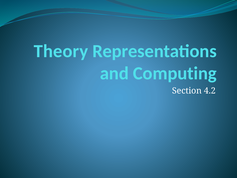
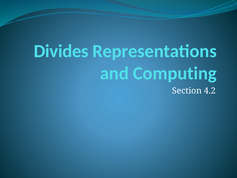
Theory: Theory -> Divides
